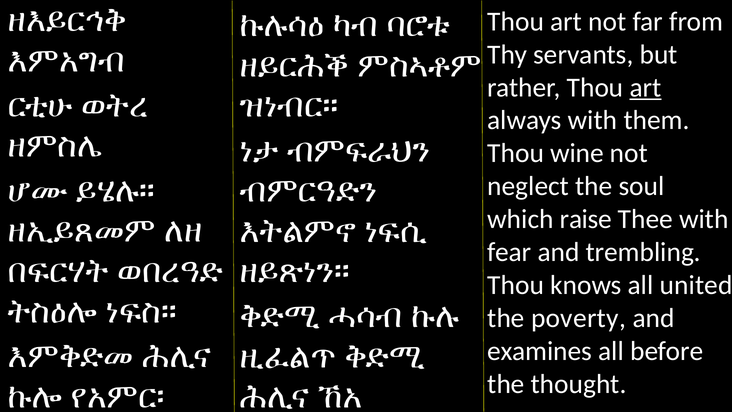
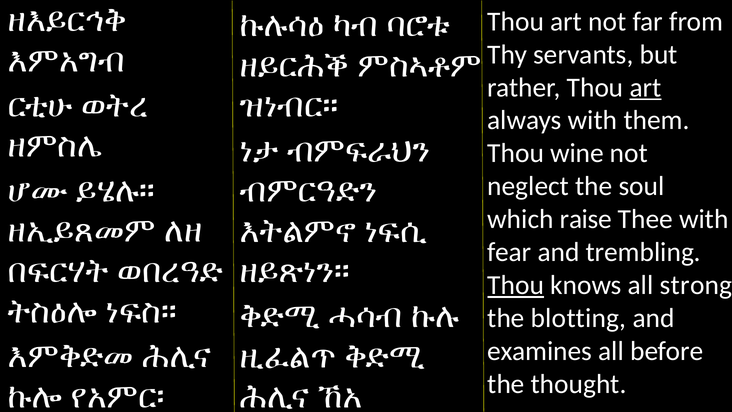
Thou at (516, 285) underline: none -> present
united: united -> strong
poverty: poverty -> blotting
